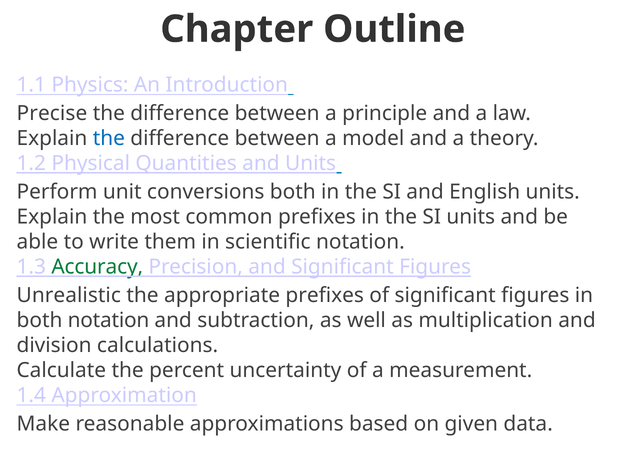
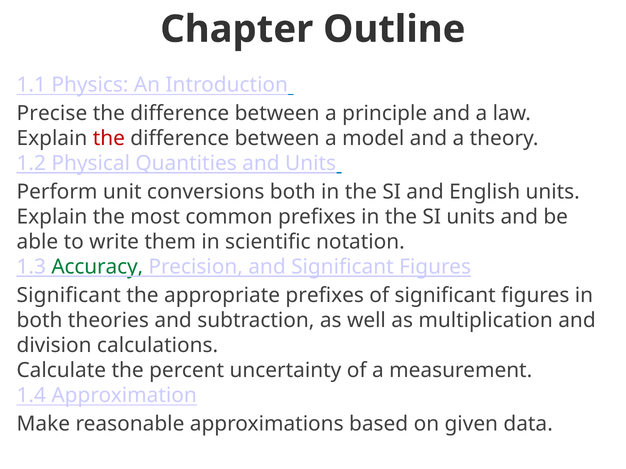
the at (109, 138) colour: blue -> red
Unrealistic at (69, 296): Unrealistic -> Significant
both notation: notation -> theories
